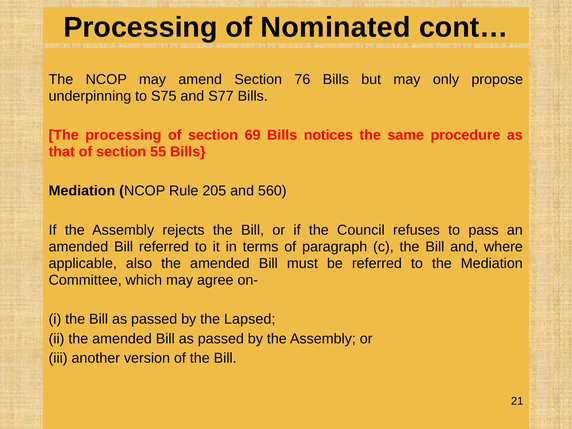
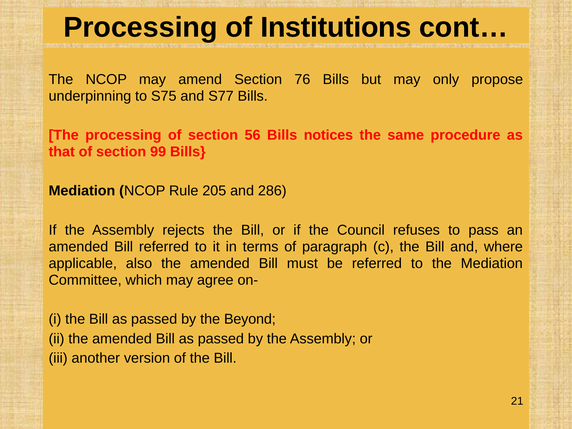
Nominated: Nominated -> Institutions
69: 69 -> 56
55: 55 -> 99
560: 560 -> 286
Lapsed: Lapsed -> Beyond
